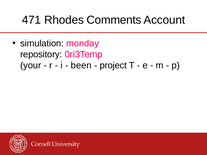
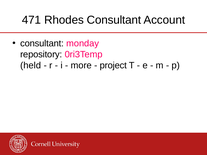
Rhodes Comments: Comments -> Consultant
simulation at (42, 43): simulation -> consultant
your: your -> held
been: been -> more
